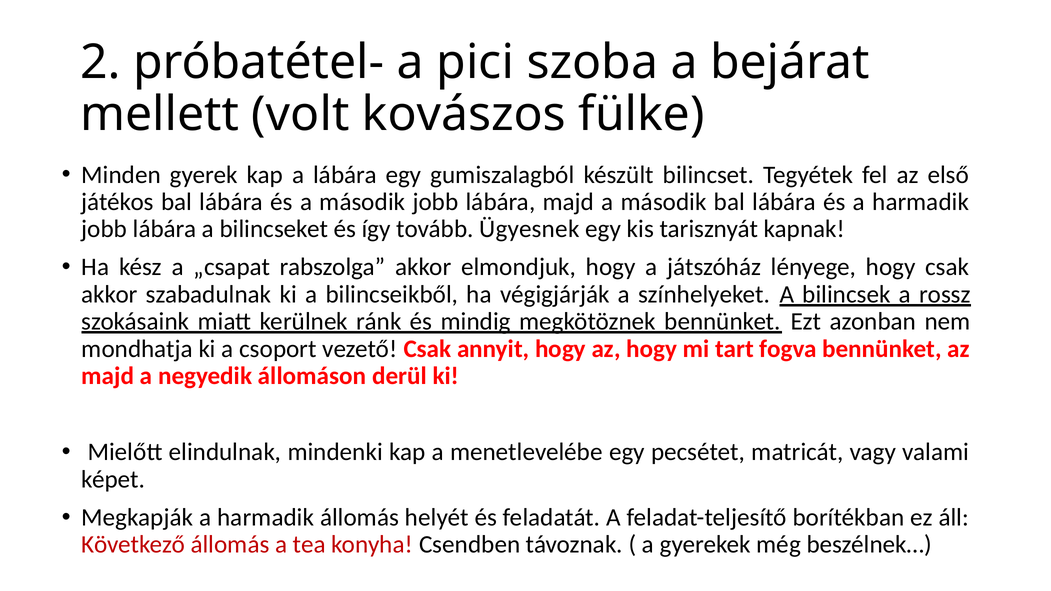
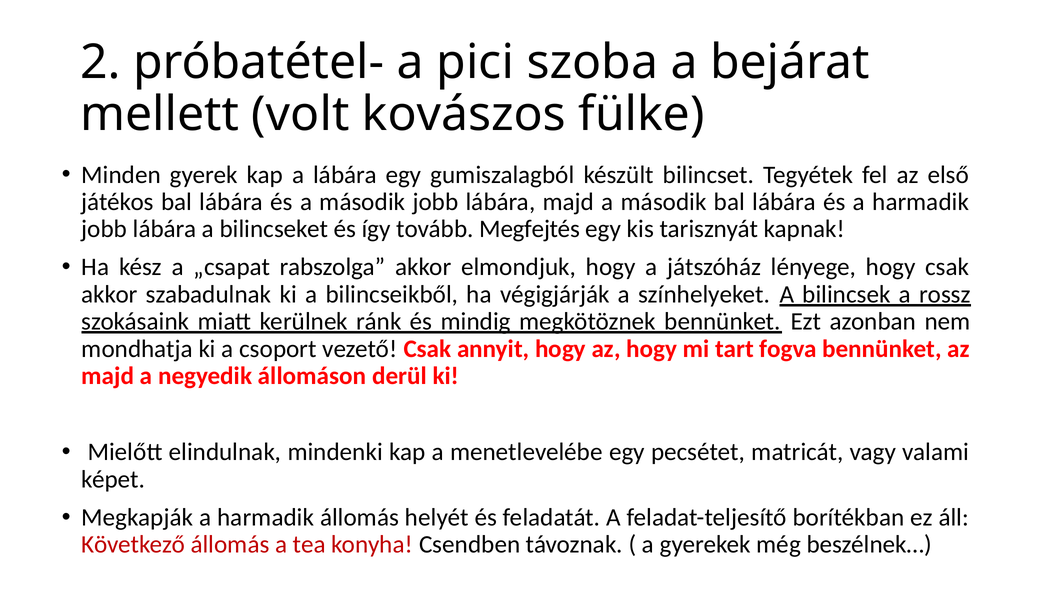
Ügyesnek: Ügyesnek -> Megfejtés
